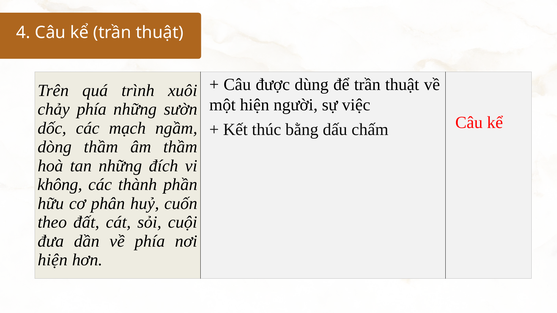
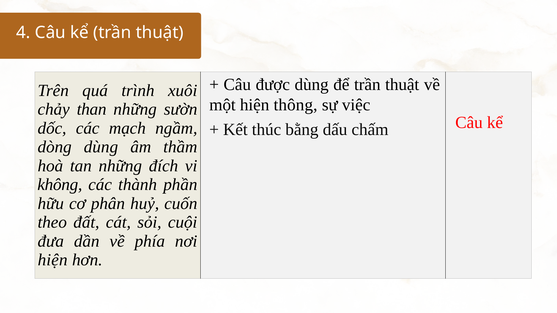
người: người -> thông
chảy phía: phía -> than
dòng thầm: thầm -> dùng
